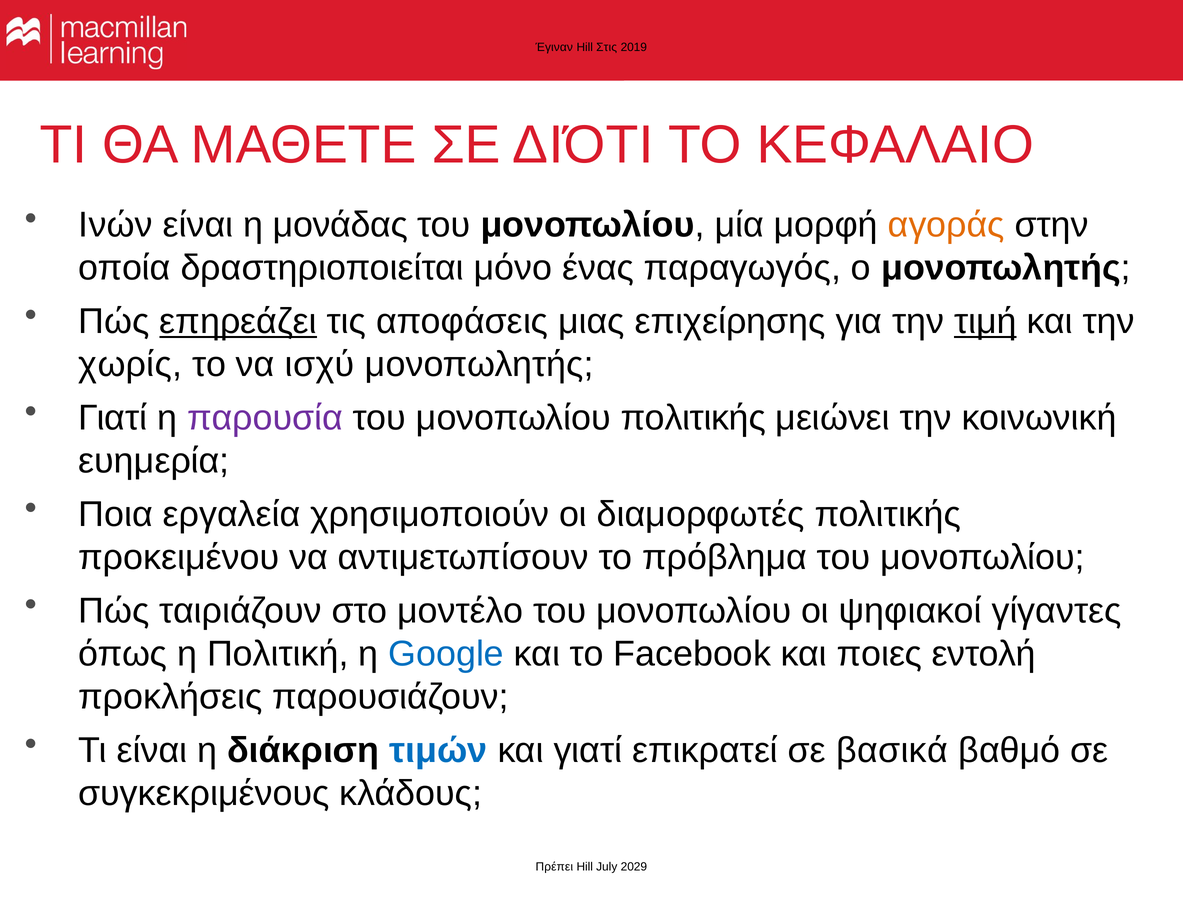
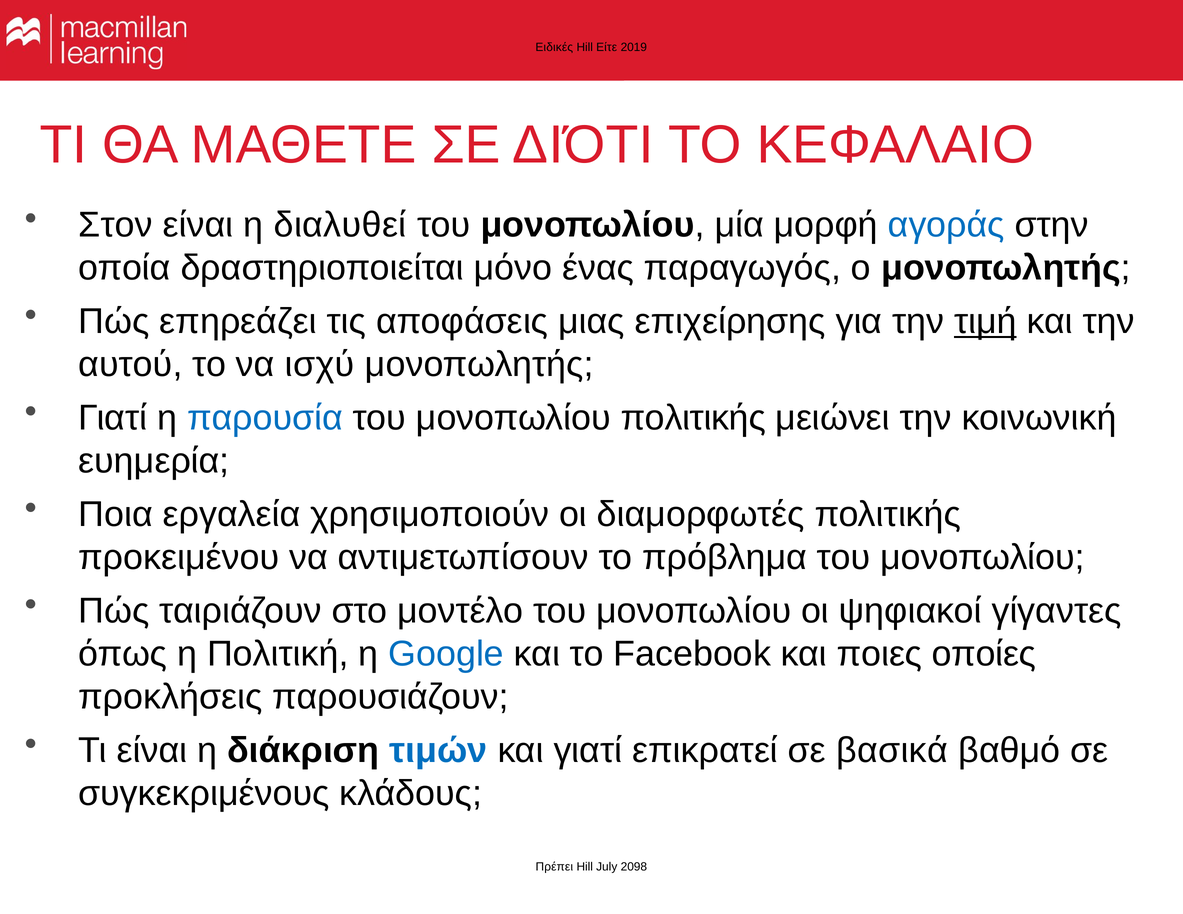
Έγιναν: Έγιναν -> Ειδικές
Στις: Στις -> Είτε
Ινών: Ινών -> Στον
μονάδας: μονάδας -> διαλυθεί
αγοράς colour: orange -> blue
επηρεάζει underline: present -> none
χωρίς: χωρίς -> αυτού
παρουσία colour: purple -> blue
εντολή: εντολή -> οποίες
2029: 2029 -> 2098
